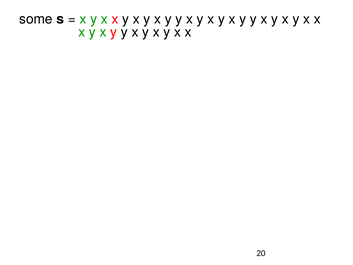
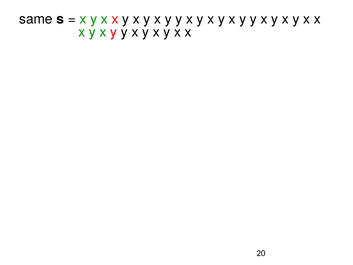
some: some -> same
